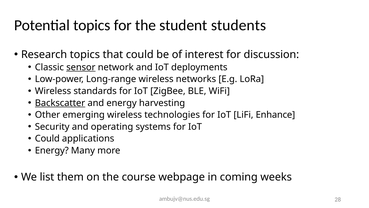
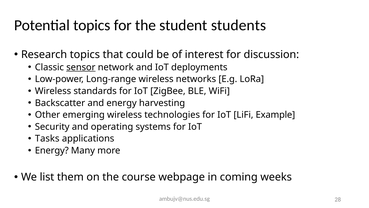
Backscatter underline: present -> none
Enhance: Enhance -> Example
Could at (47, 138): Could -> Tasks
